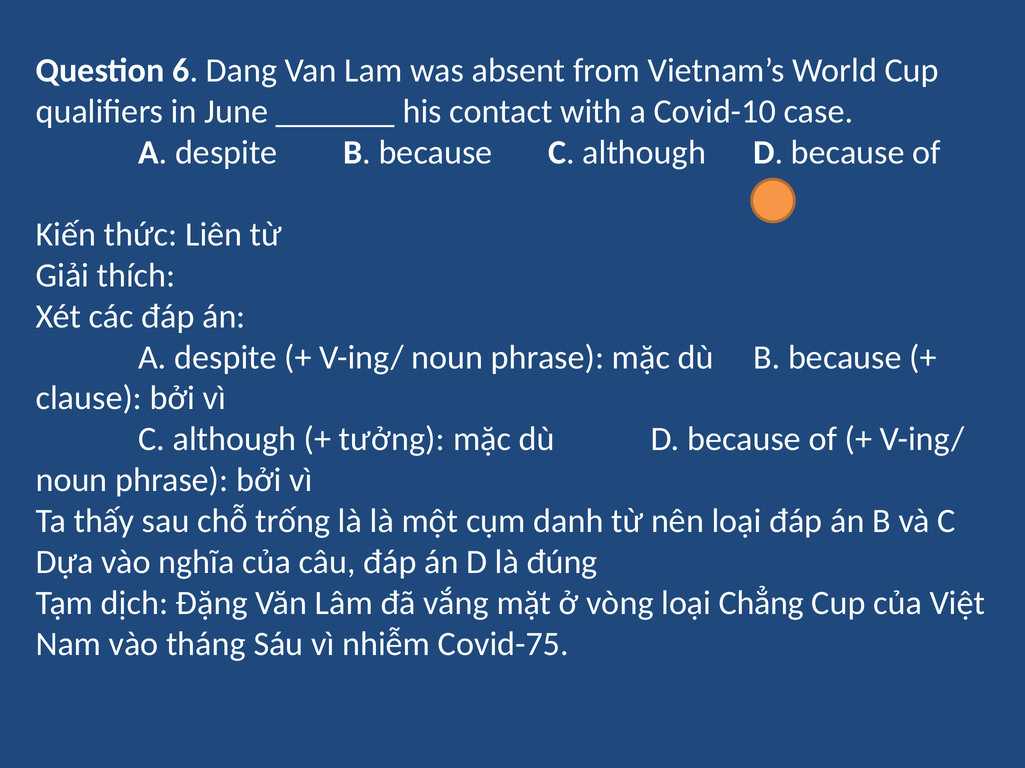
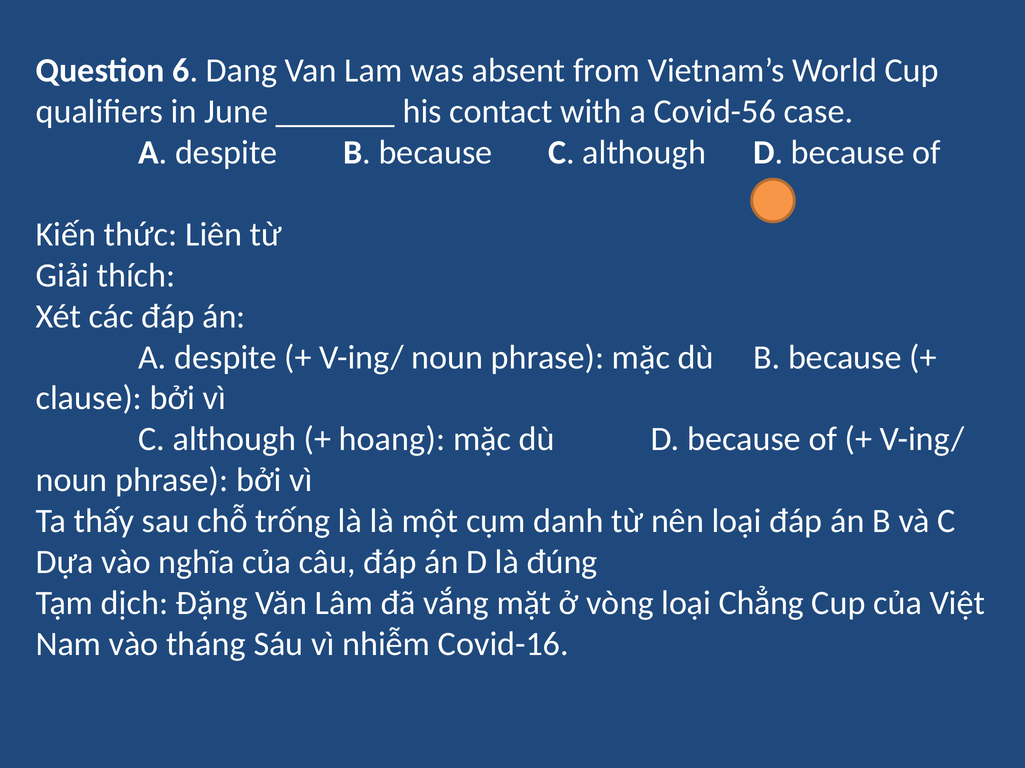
Covid-10: Covid-10 -> Covid-56
tưởng: tưởng -> hoang
Covid-75: Covid-75 -> Covid-16
